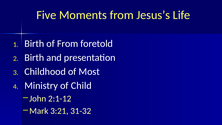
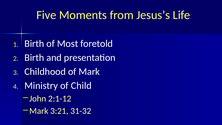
of From: From -> Most
of Most: Most -> Mark
